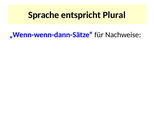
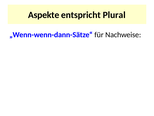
Sprache: Sprache -> Aspekte
